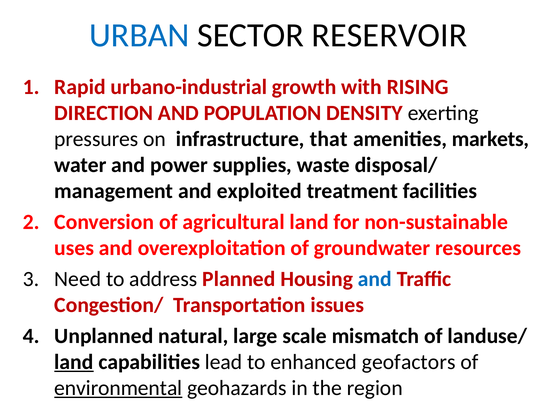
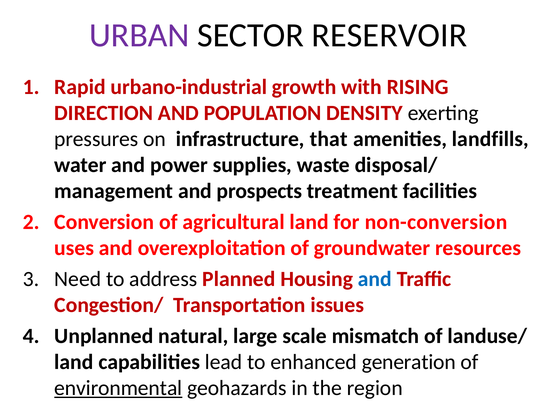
URBAN colour: blue -> purple
markets: markets -> landfills
exploited: exploited -> prospects
non-sustainable: non-sustainable -> non-conversion
land at (74, 362) underline: present -> none
geofactors: geofactors -> generation
